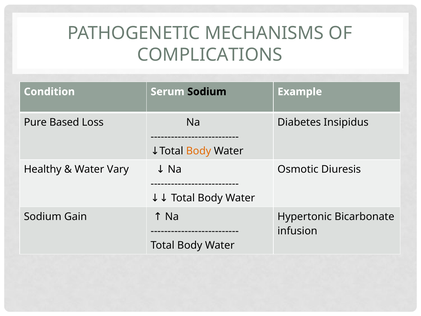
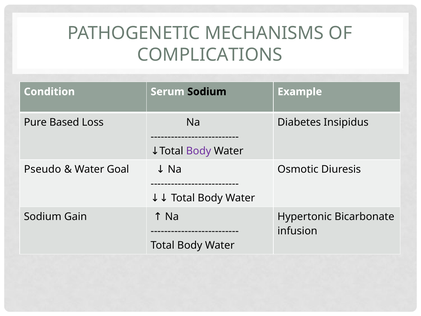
Body at (199, 151) colour: orange -> purple
Healthy: Healthy -> Pseudo
Vary: Vary -> Goal
